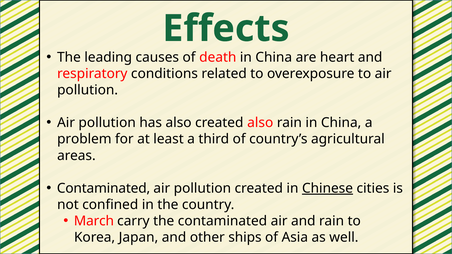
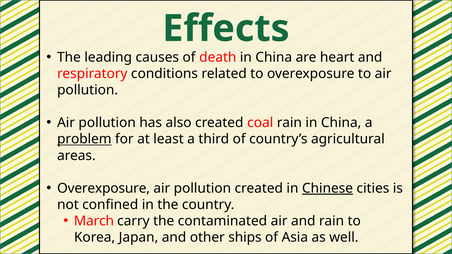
created also: also -> coal
problem underline: none -> present
Contaminated at (104, 188): Contaminated -> Overexposure
